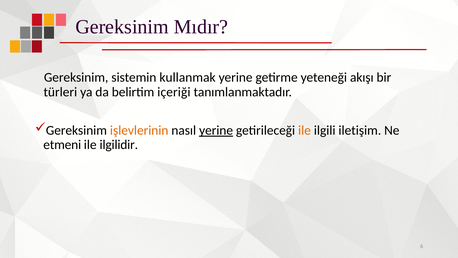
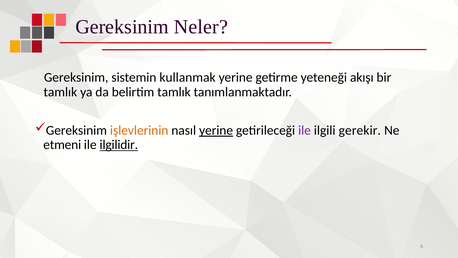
Mıdır: Mıdır -> Neler
türleri at (60, 92): türleri -> tamlık
belirtim içeriği: içeriği -> tamlık
ile at (305, 130) colour: orange -> purple
iletişim: iletişim -> gerekir
ilgilidir underline: none -> present
